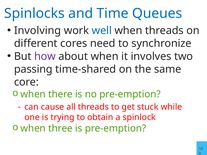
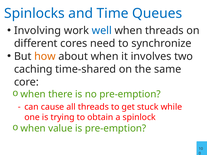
how colour: purple -> orange
passing: passing -> caching
three: three -> value
